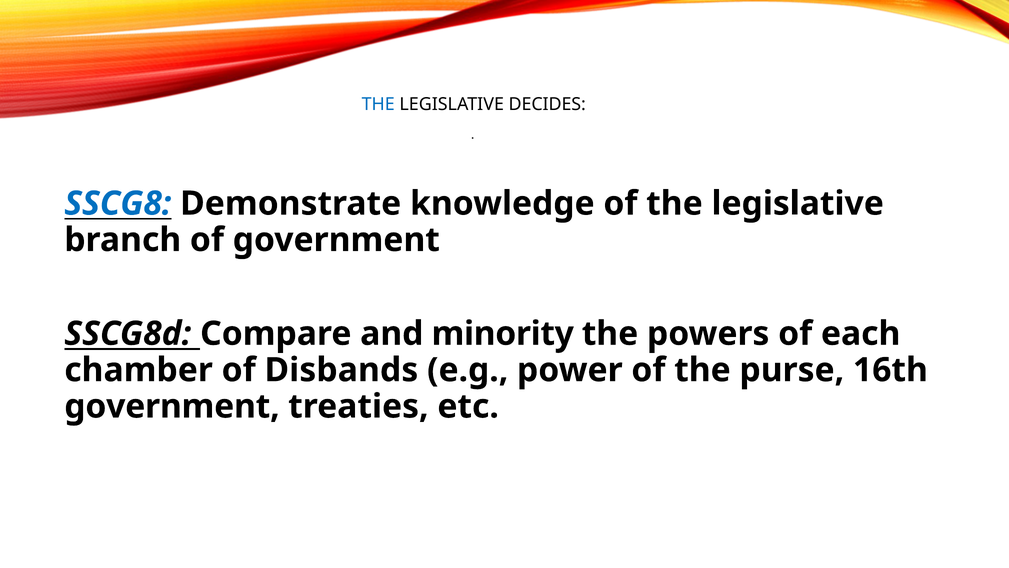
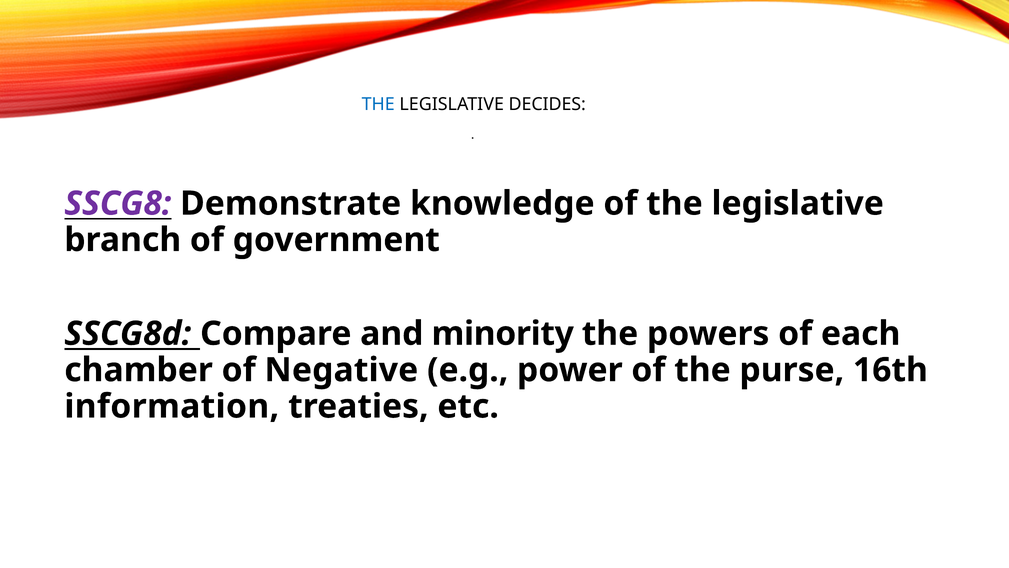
SSCG8 colour: blue -> purple
Disbands: Disbands -> Negative
government at (172, 406): government -> information
